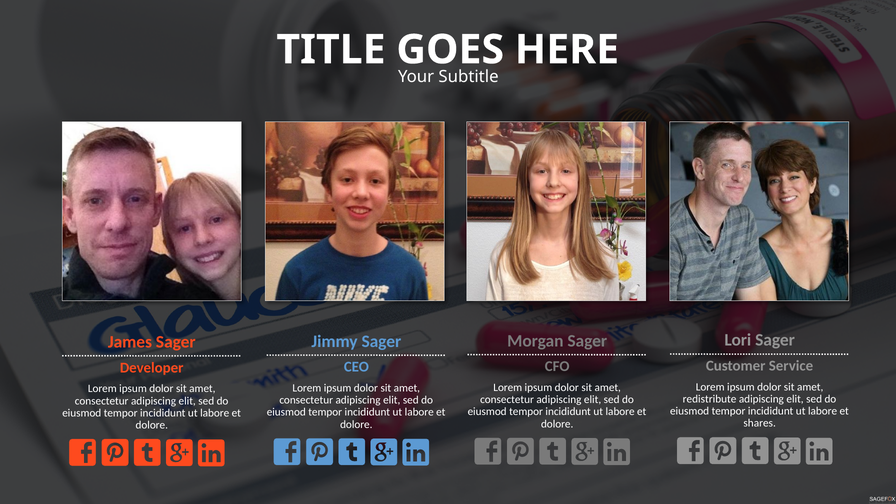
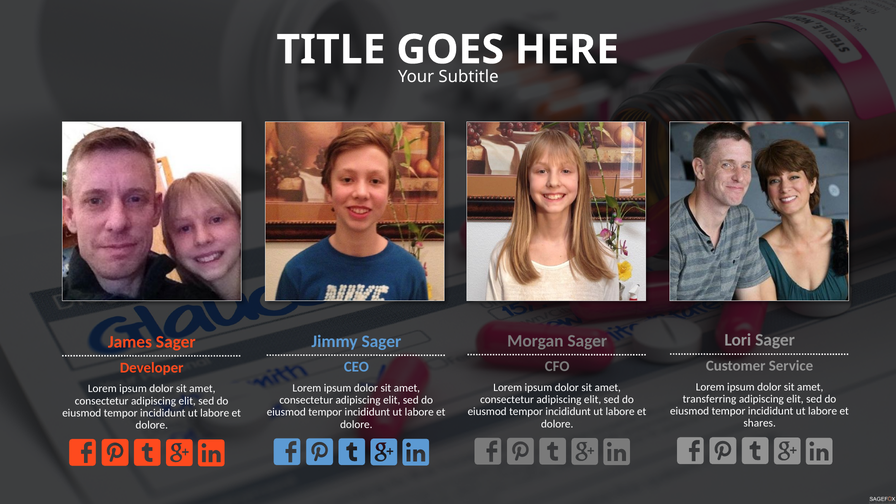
redistribute: redistribute -> transferring
